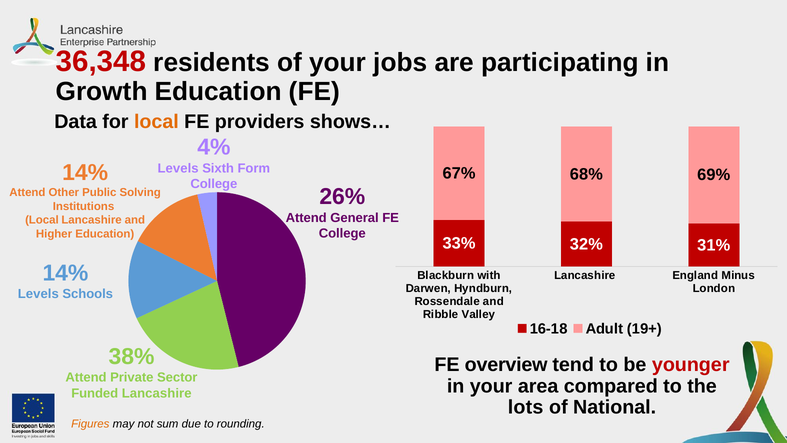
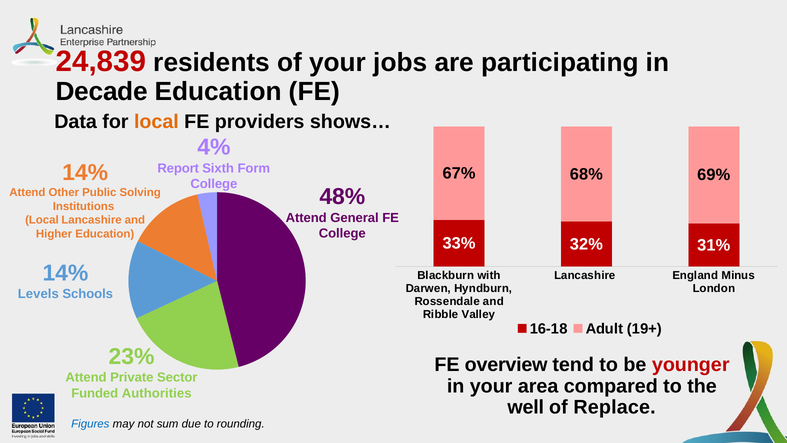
36,348: 36,348 -> 24,839
Growth: Growth -> Decade
Levels at (178, 168): Levels -> Report
26%: 26% -> 48%
38%: 38% -> 23%
Funded Lancashire: Lancashire -> Authorities
lots: lots -> well
National: National -> Replace
Figures colour: orange -> blue
